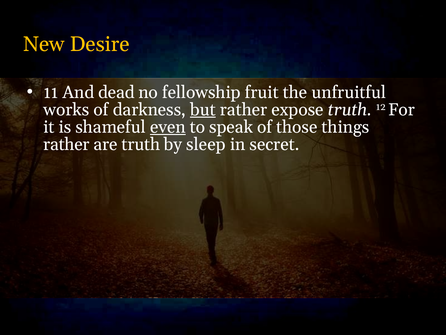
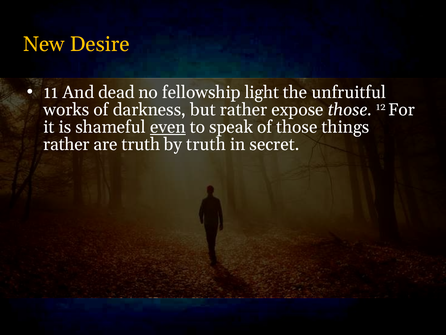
fruit: fruit -> light
but underline: present -> none
expose truth: truth -> those
by sleep: sleep -> truth
